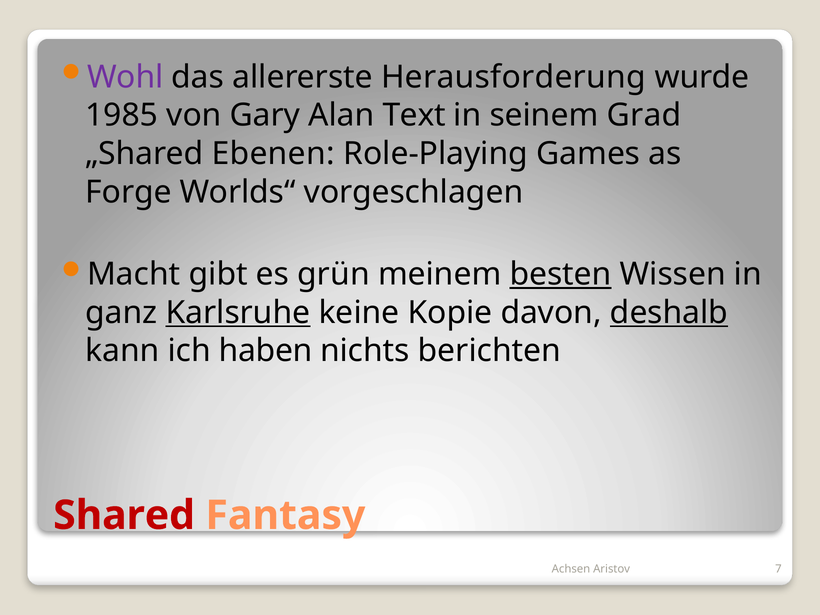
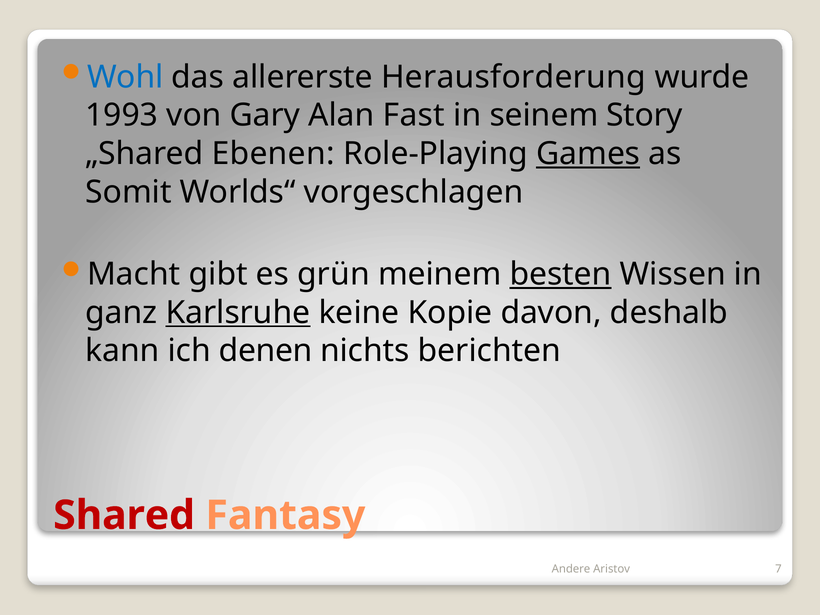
Wohl colour: purple -> blue
1985: 1985 -> 1993
Text: Text -> Fast
Grad: Grad -> Story
Games underline: none -> present
Forge: Forge -> Somit
deshalb underline: present -> none
haben: haben -> denen
Achsen: Achsen -> Andere
